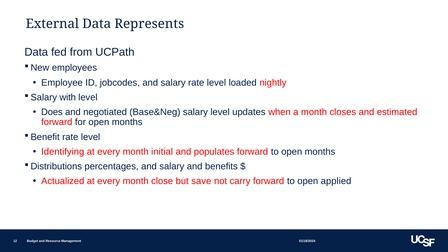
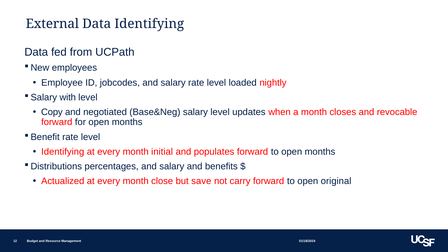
Data Represents: Represents -> Identifying
Does: Does -> Copy
estimated: estimated -> revocable
applied: applied -> original
